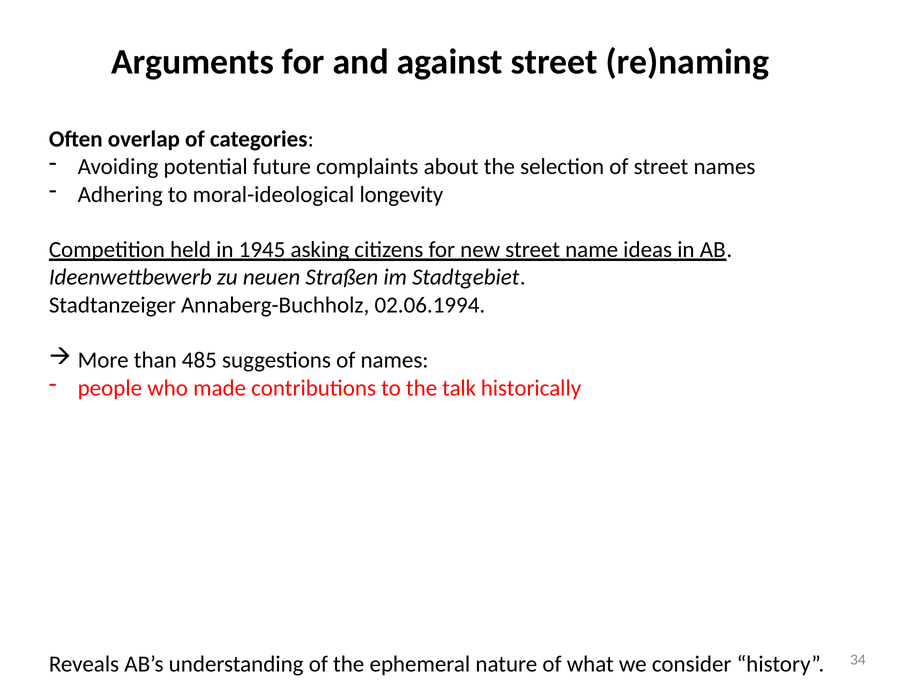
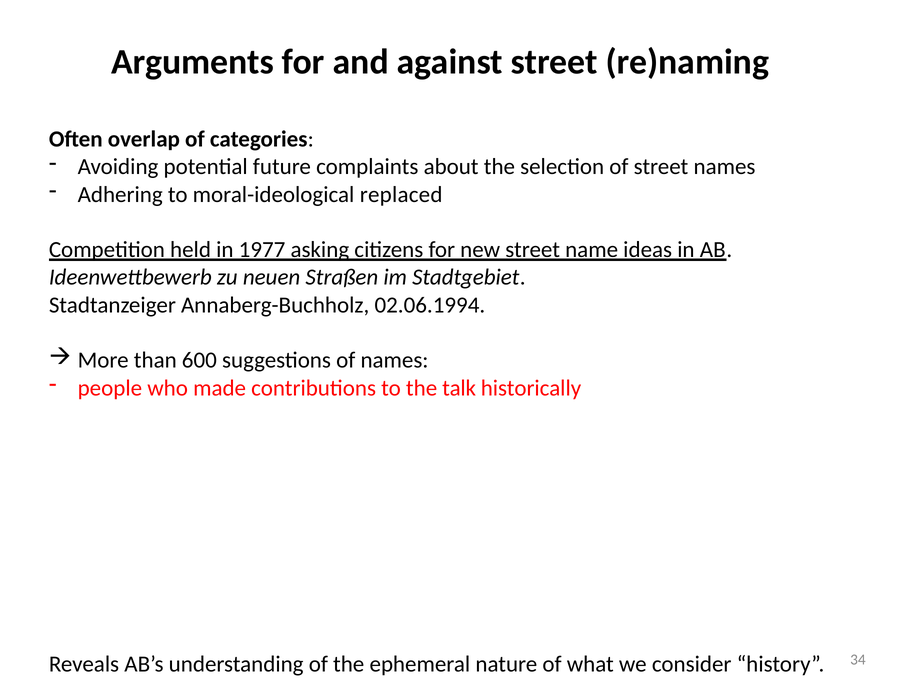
longevity: longevity -> replaced
1945: 1945 -> 1977
485: 485 -> 600
